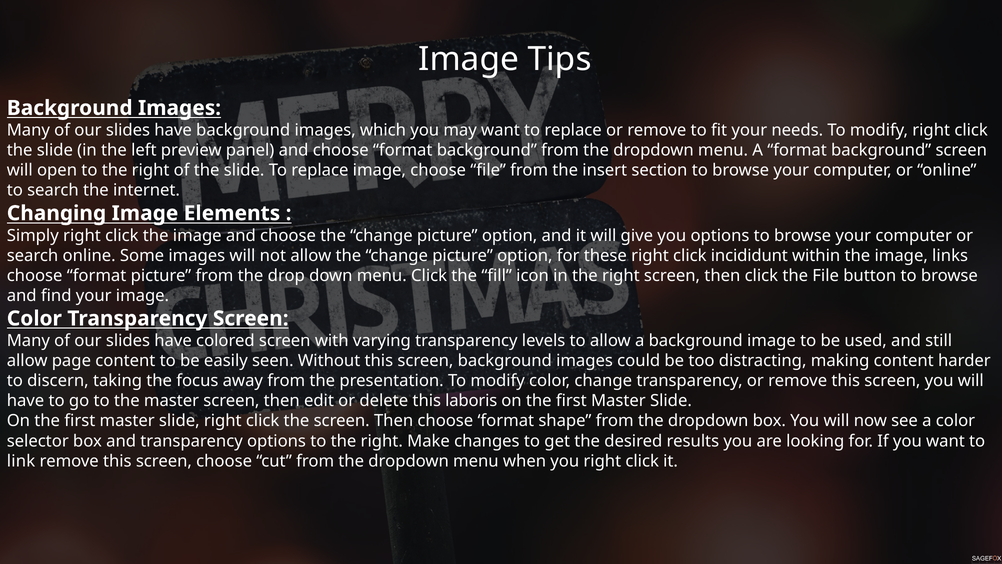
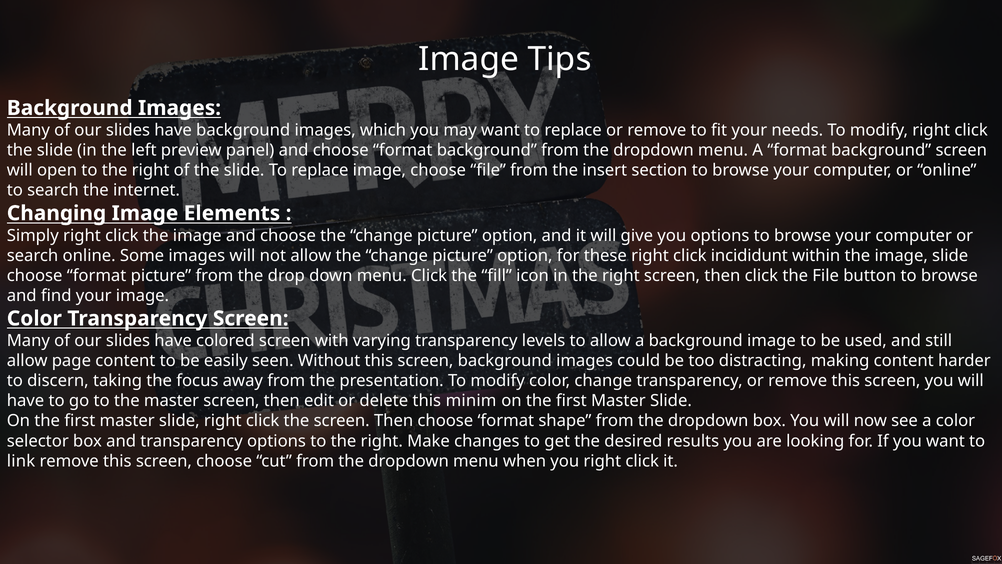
image links: links -> slide
laboris: laboris -> minim
